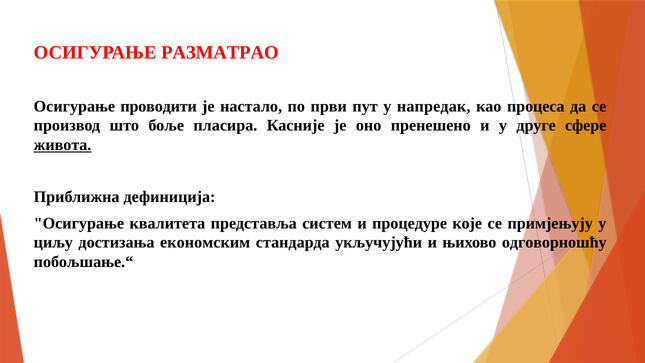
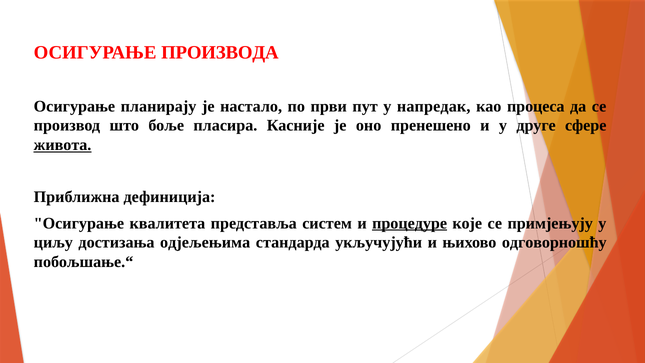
РАЗМАТРАО: РАЗМАТРАО -> ПРОИЗВОДА
проводити: проводити -> планирају
процедуре underline: none -> present
економским: економским -> одјељењима
